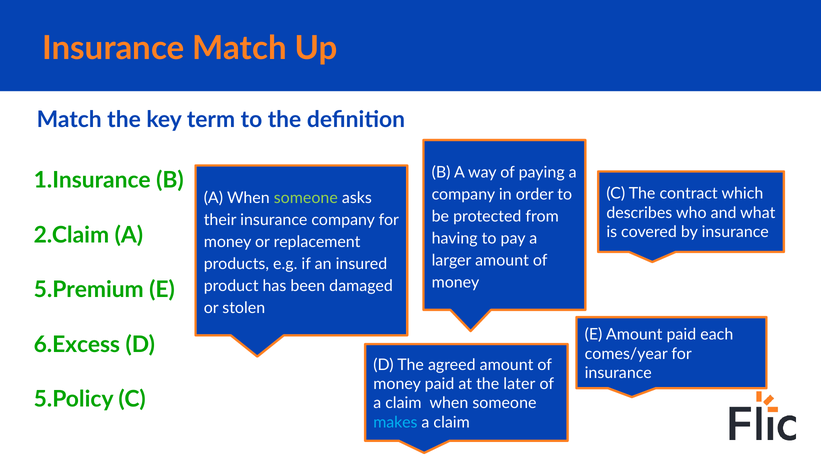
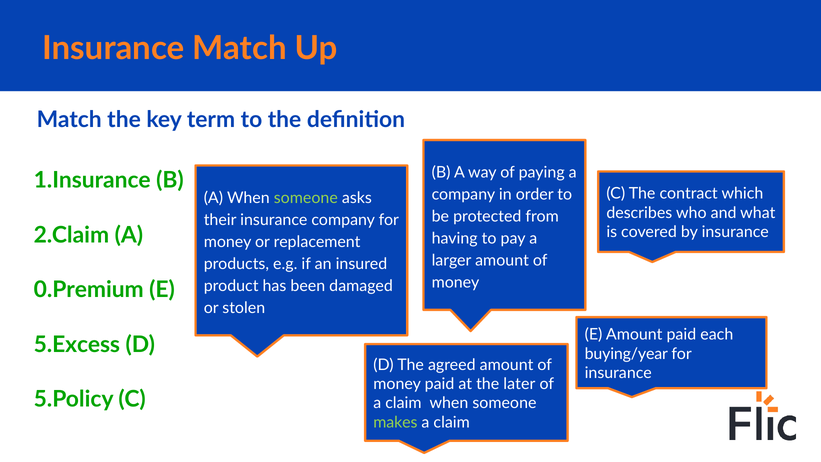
5.Premium: 5.Premium -> 0.Premium
6.Excess: 6.Excess -> 5.Excess
comes/year: comes/year -> buying/year
makes colour: light blue -> light green
